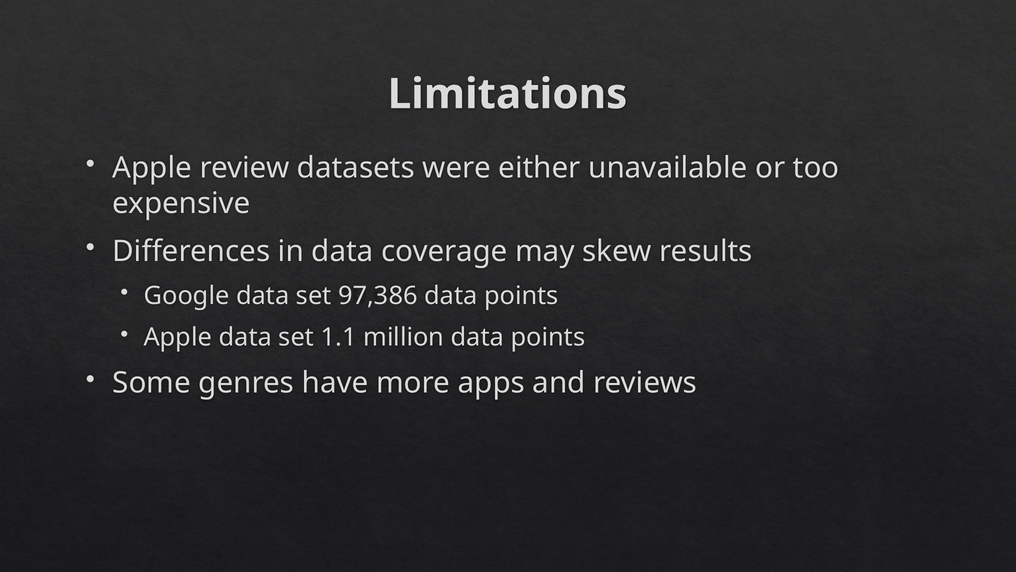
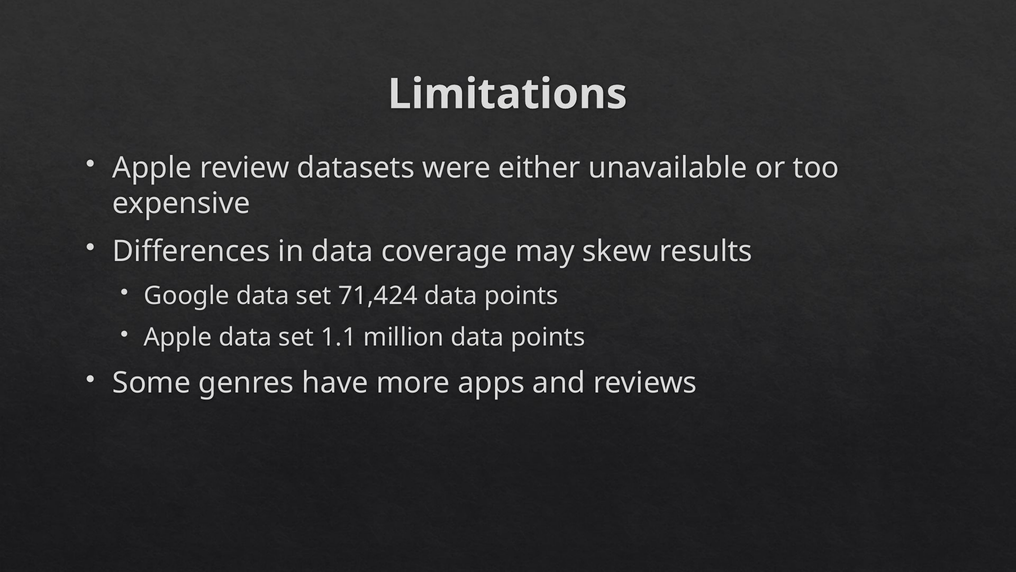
97,386: 97,386 -> 71,424
